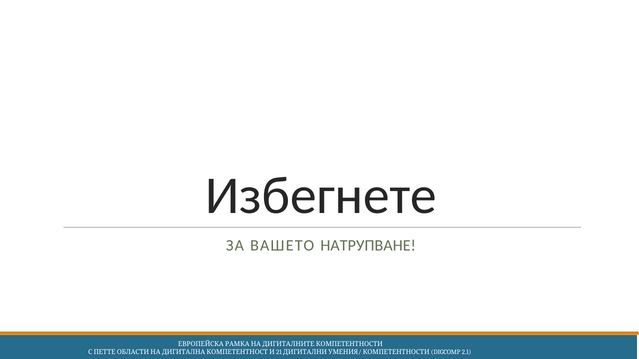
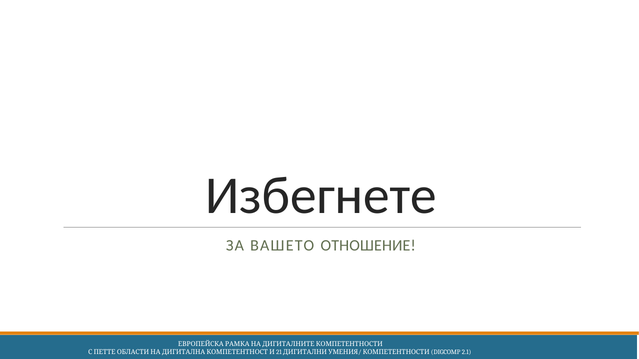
НАТРУПВАНЕ: НАТРУПВАНЕ -> ОТНОШЕНИЕ
